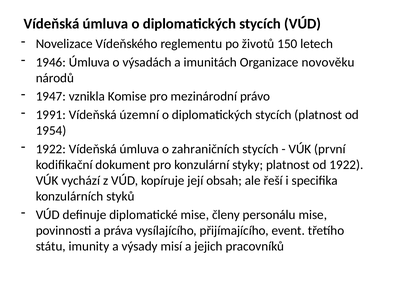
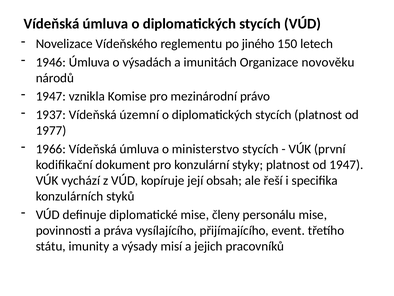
životů: životů -> jiného
1991: 1991 -> 1937
1954: 1954 -> 1977
1922 at (51, 149): 1922 -> 1966
zahraničních: zahraničních -> ministerstvo
od 1922: 1922 -> 1947
